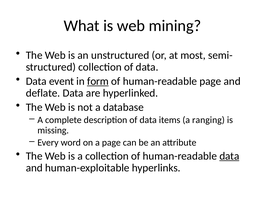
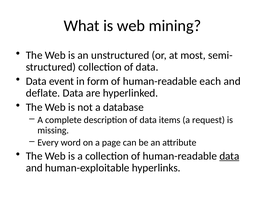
form underline: present -> none
human-readable page: page -> each
ranging: ranging -> request
